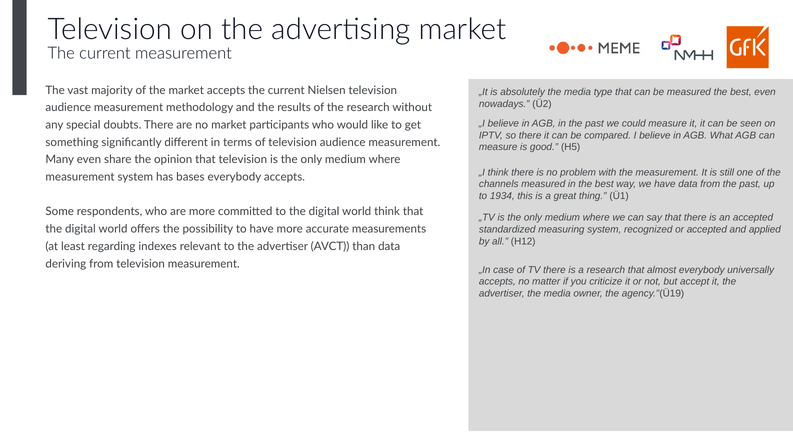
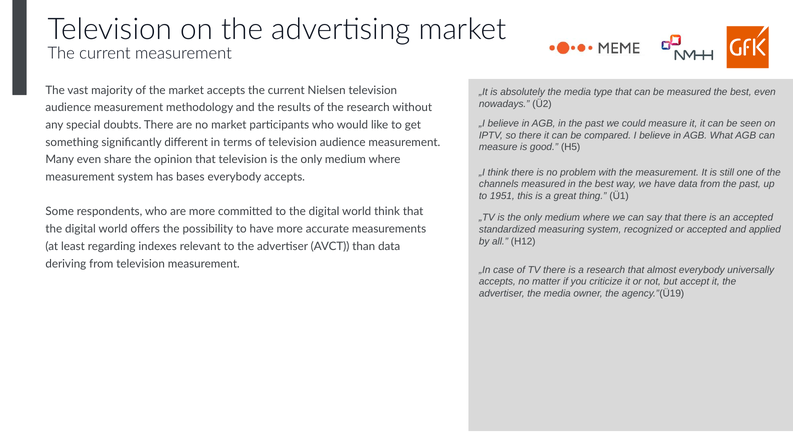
1934: 1934 -> 1951
